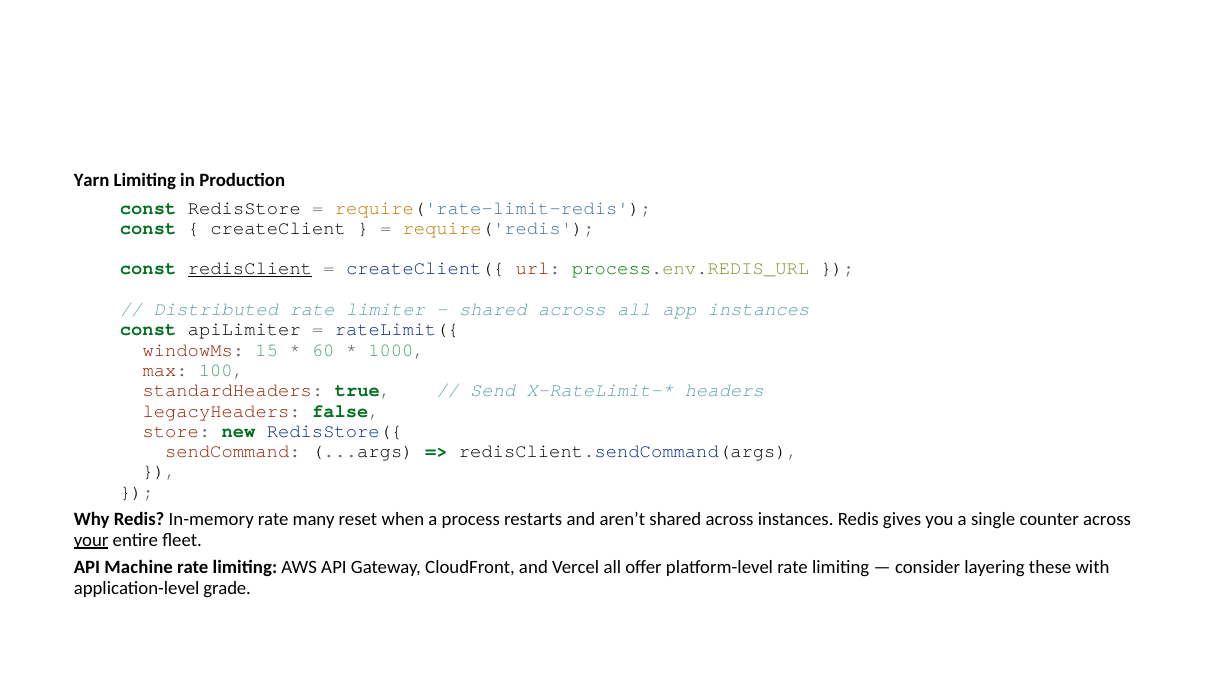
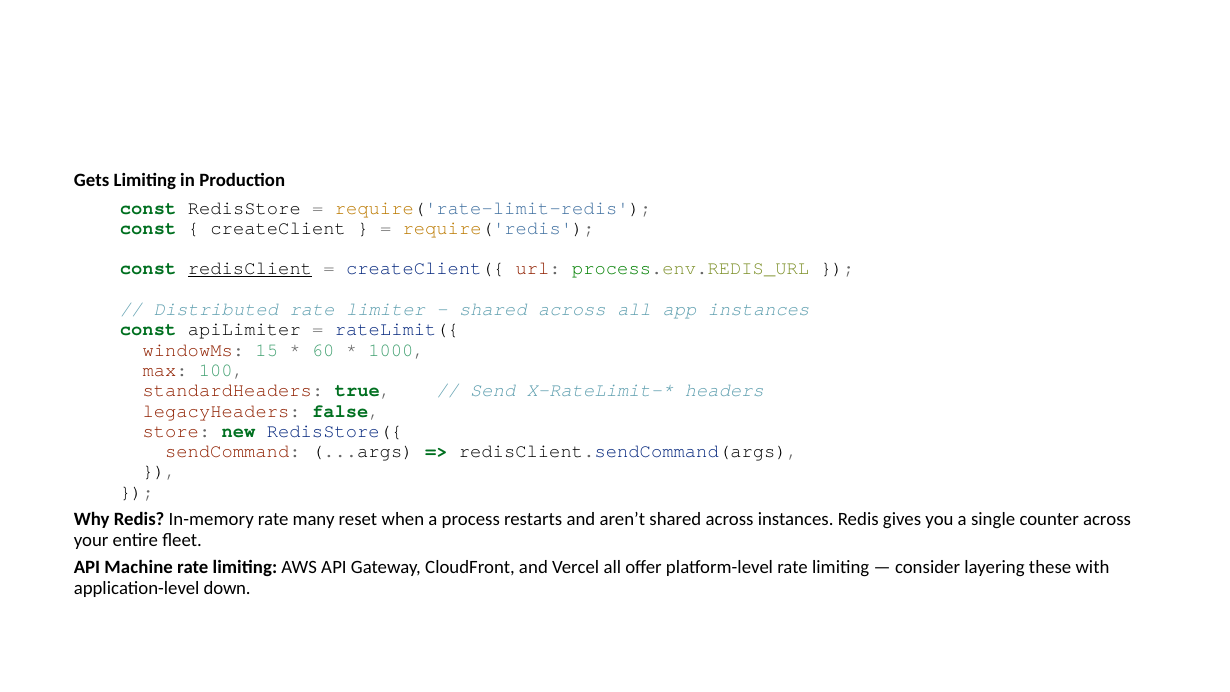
Yarn: Yarn -> Gets
your underline: present -> none
grade: grade -> down
